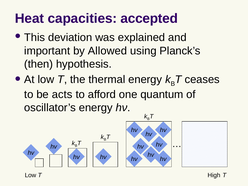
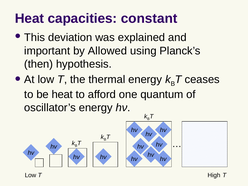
accepted: accepted -> constant
be acts: acts -> heat
